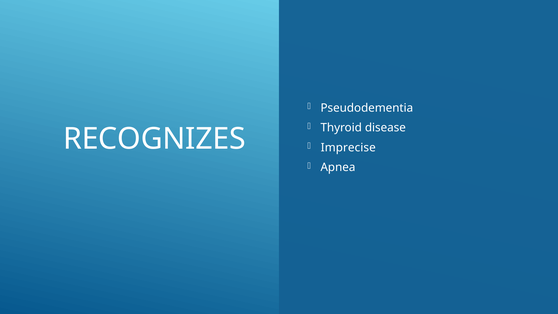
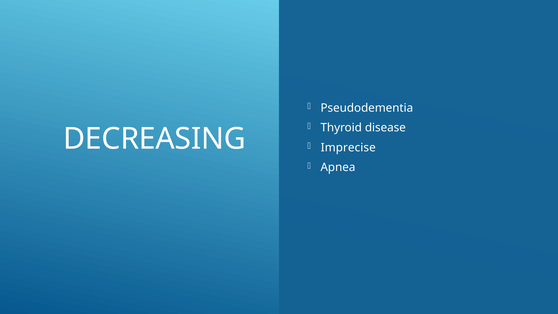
RECOGNIZES: RECOGNIZES -> DECREASING
